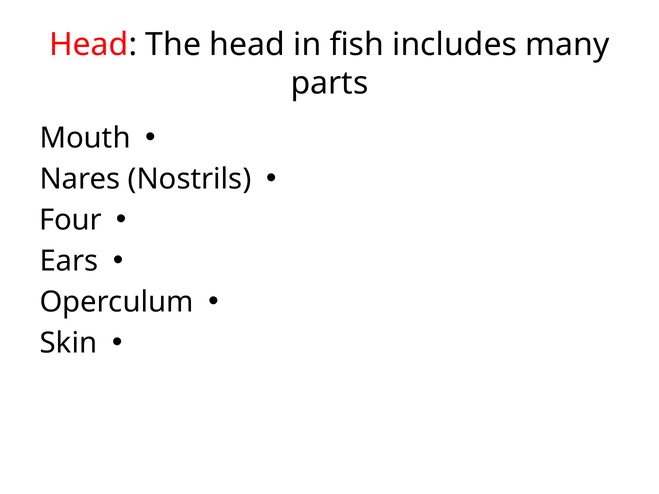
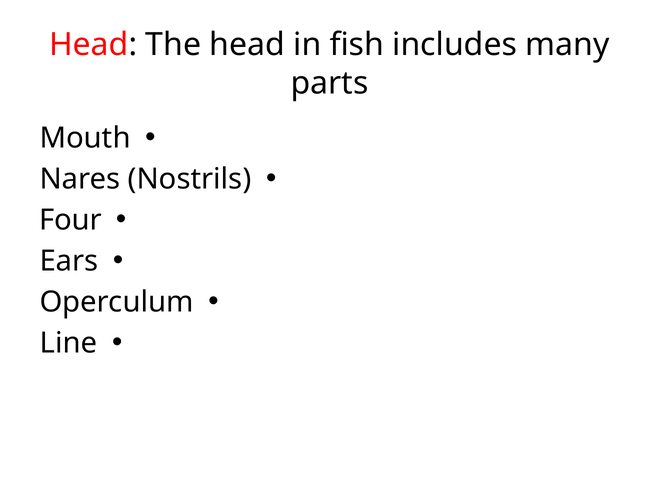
Skin: Skin -> Line
